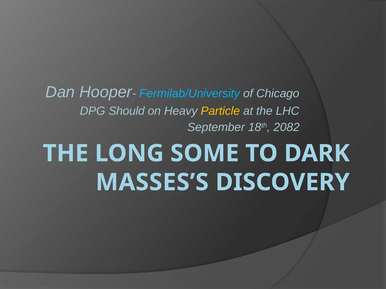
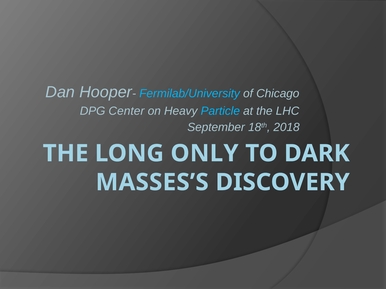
Should: Should -> Center
Particle colour: yellow -> light blue
2082: 2082 -> 2018
SOME: SOME -> ONLY
